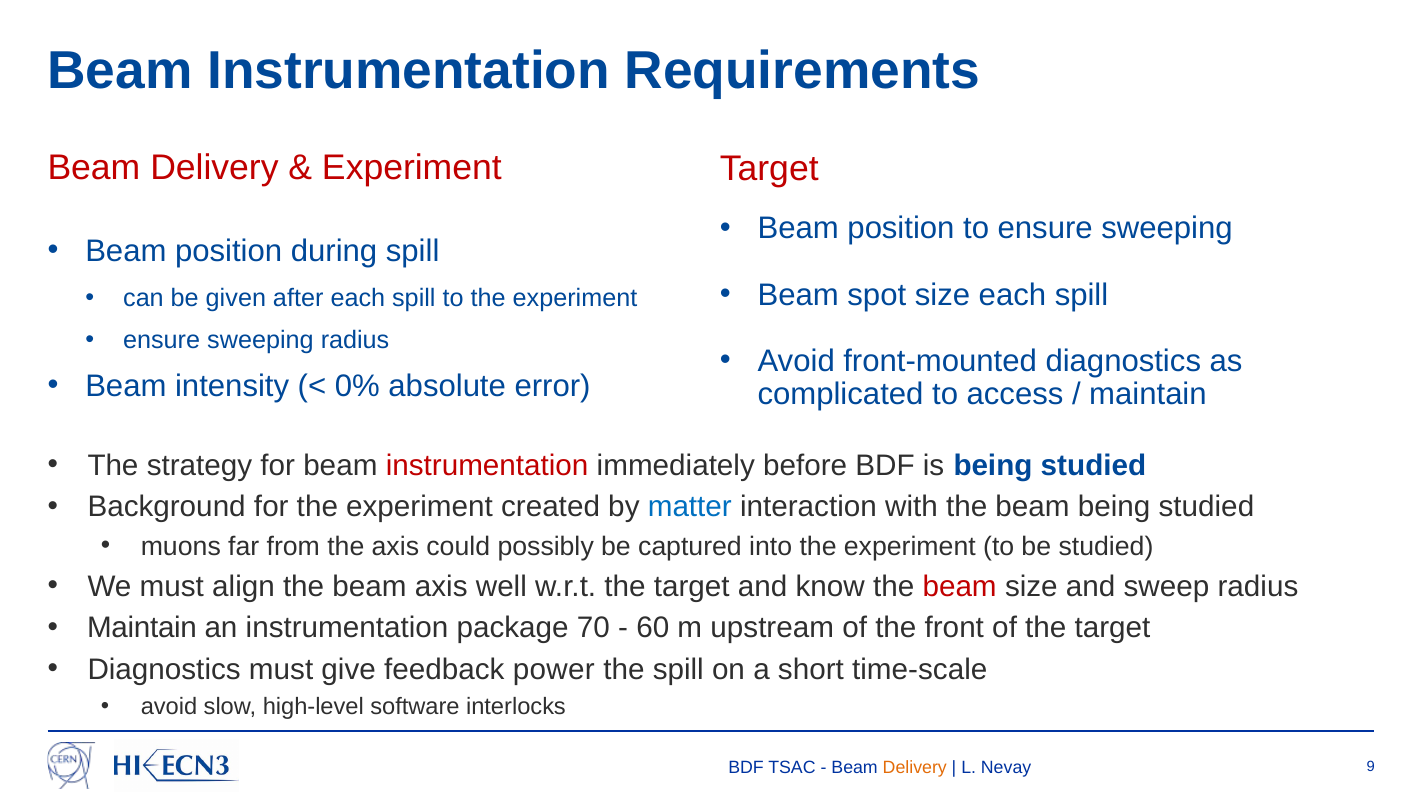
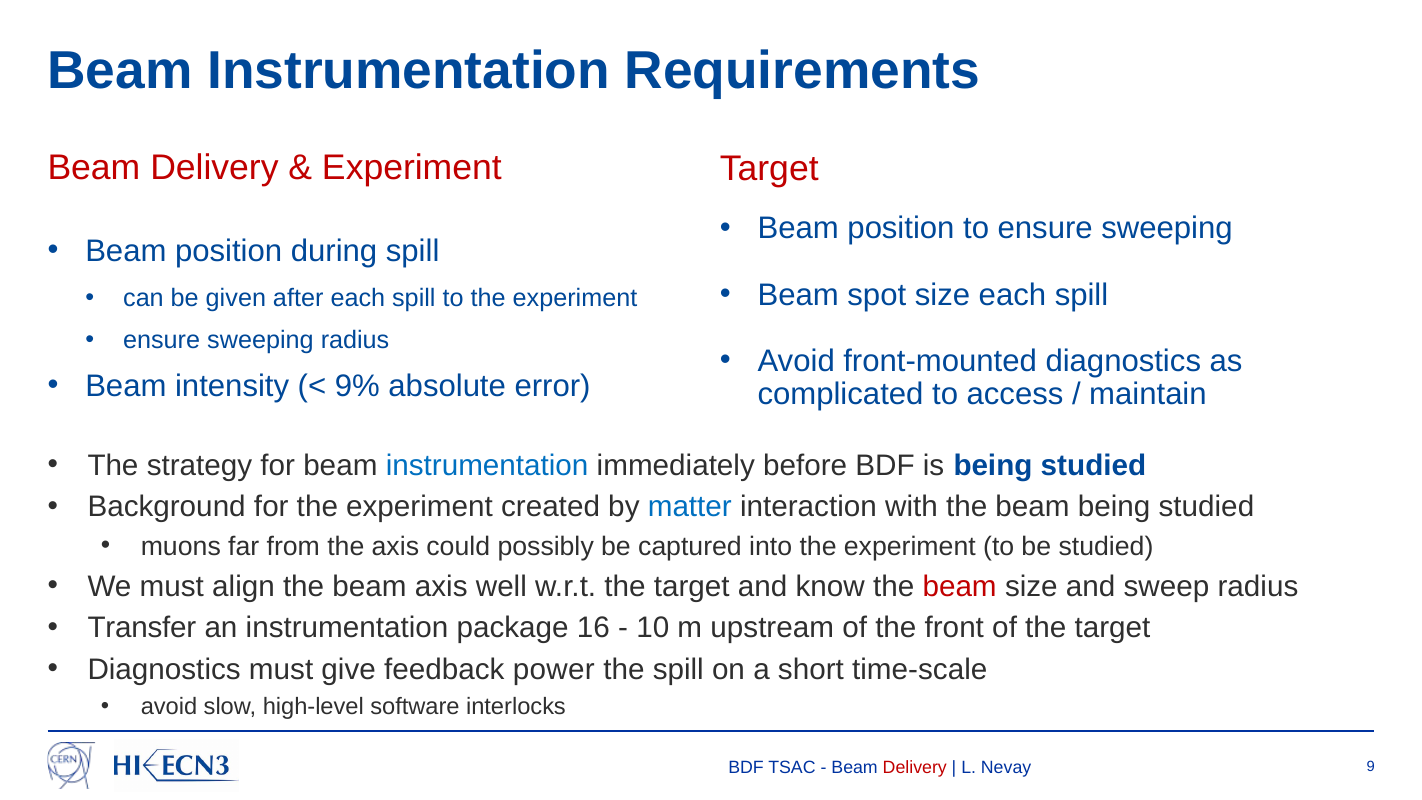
0%: 0% -> 9%
instrumentation at (487, 466) colour: red -> blue
Maintain at (142, 628): Maintain -> Transfer
70: 70 -> 16
60: 60 -> 10
Delivery at (915, 767) colour: orange -> red
